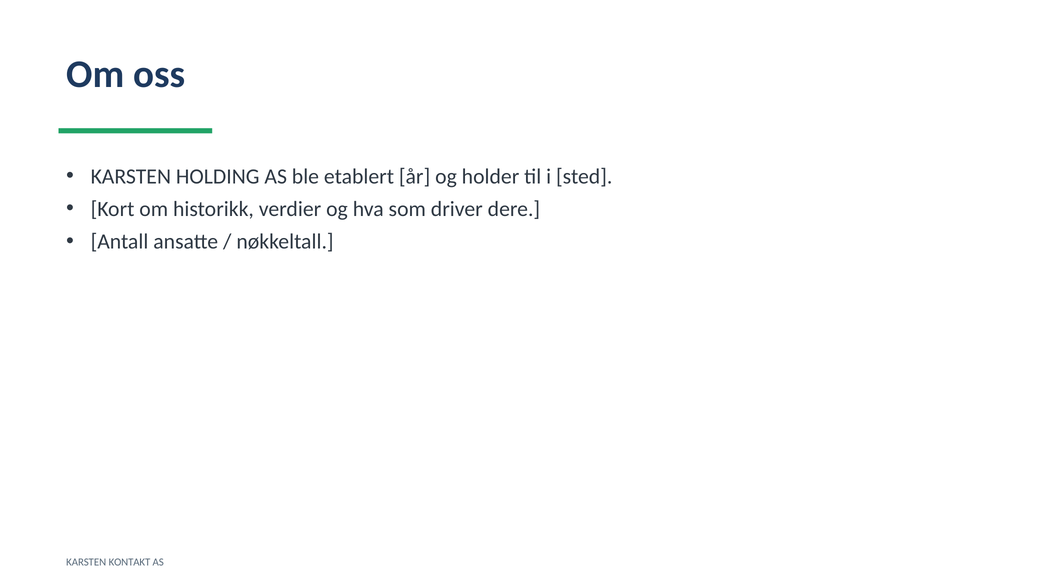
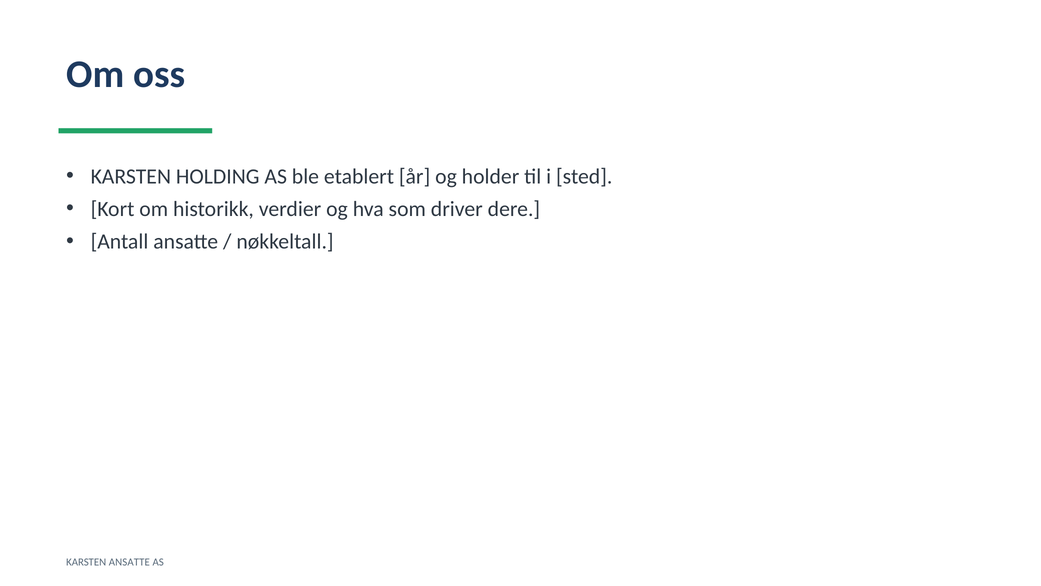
KARSTEN KONTAKT: KONTAKT -> ANSATTE
